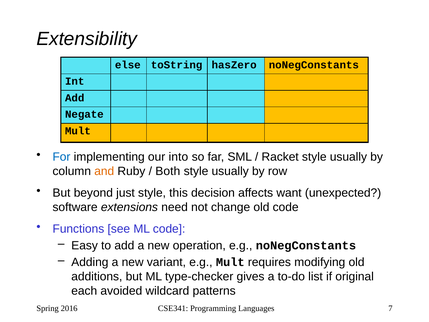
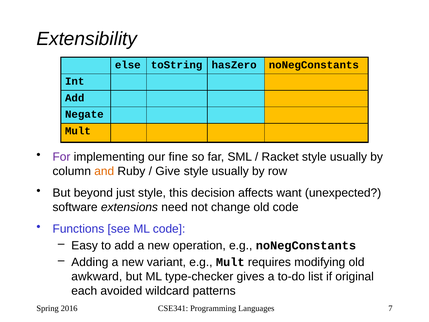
For colour: blue -> purple
into: into -> fine
Both: Both -> Give
additions: additions -> awkward
